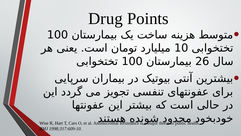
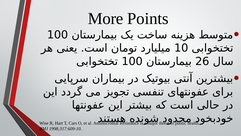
Drug: Drug -> More
